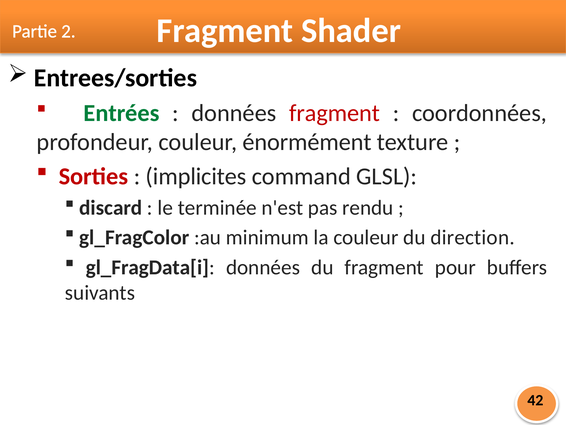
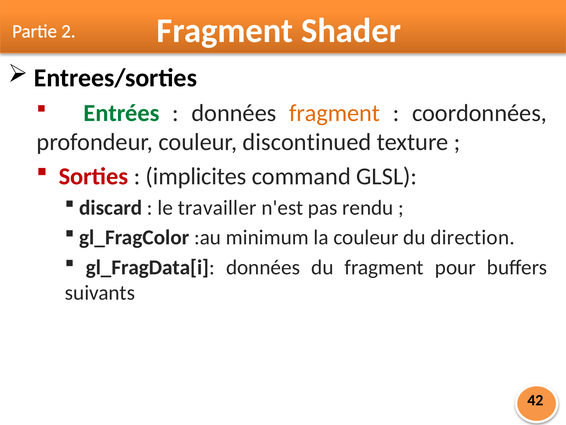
fragment at (335, 113) colour: red -> orange
énormément: énormément -> discontinued
terminée: terminée -> travailler
